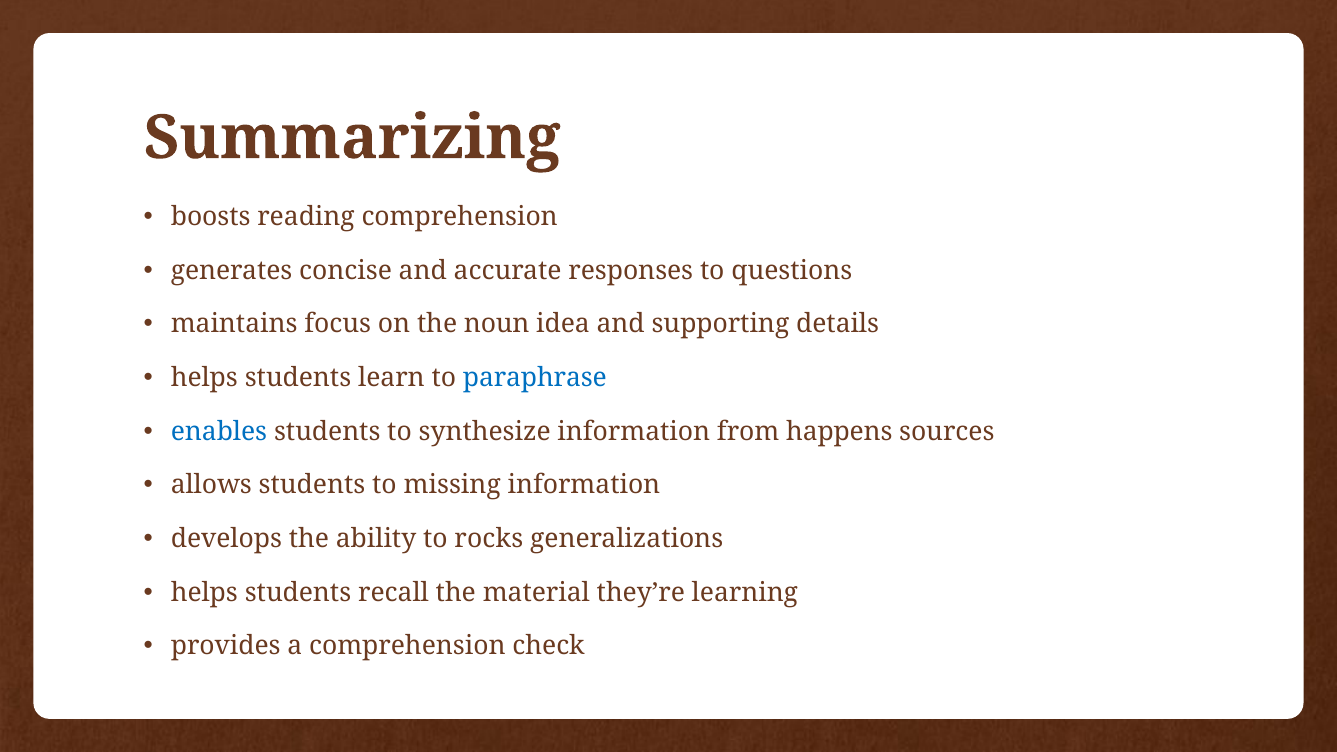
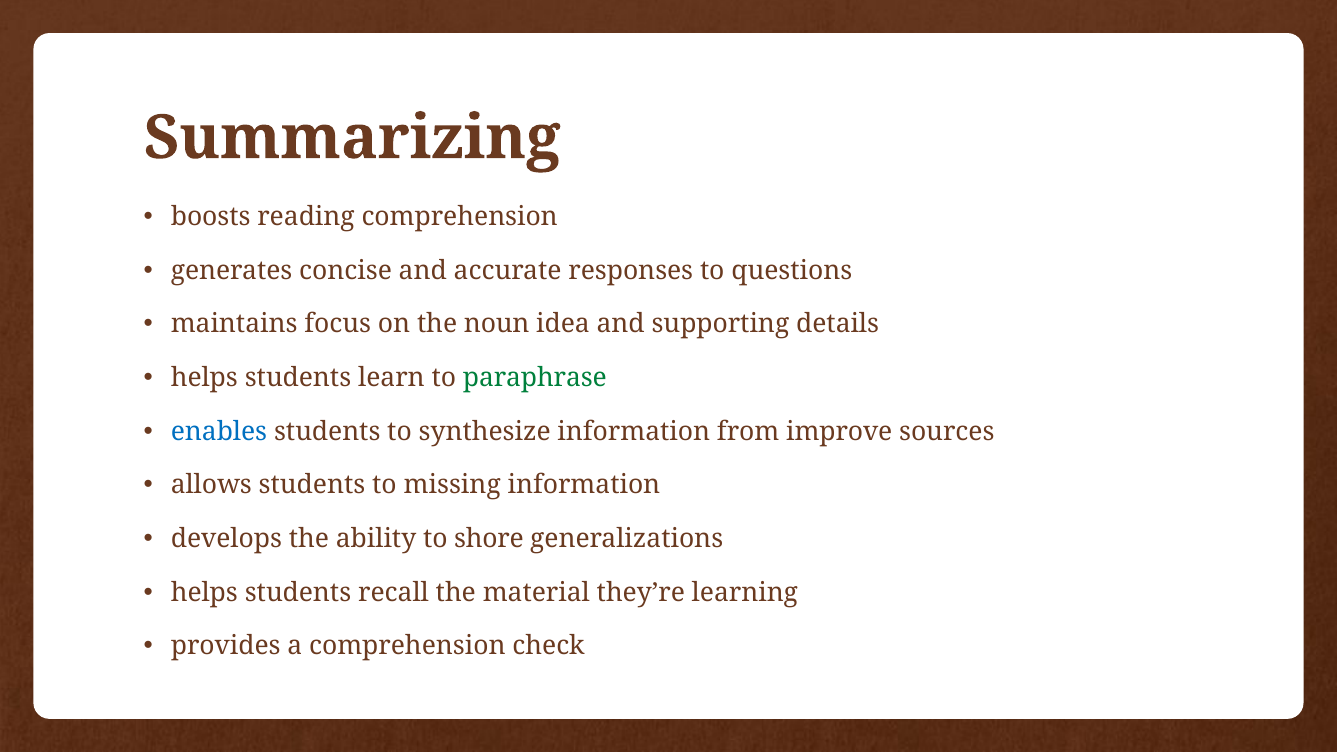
paraphrase colour: blue -> green
happens: happens -> improve
rocks: rocks -> shore
